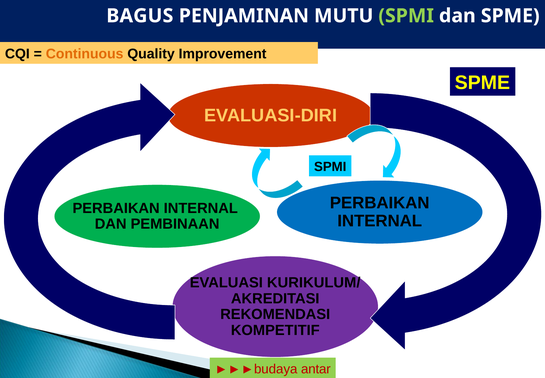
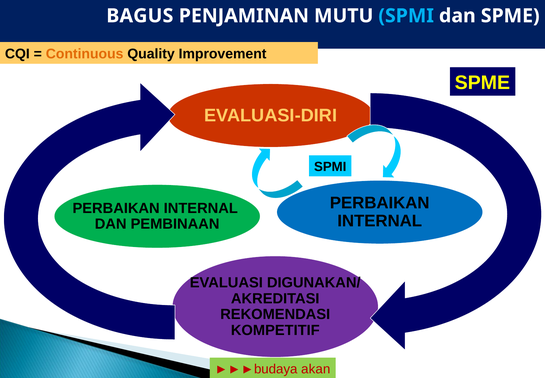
SPMI at (406, 16) colour: light green -> light blue
KURIKULUM/: KURIKULUM/ -> DIGUNAKAN/
antar: antar -> akan
